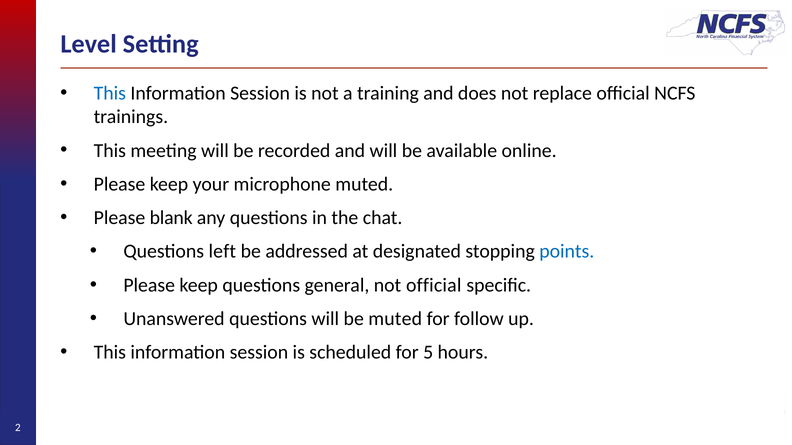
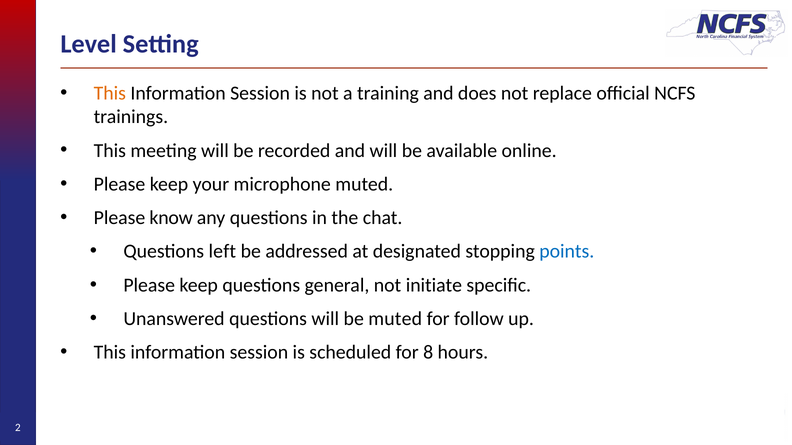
This at (110, 93) colour: blue -> orange
blank: blank -> know
not official: official -> initiate
5: 5 -> 8
